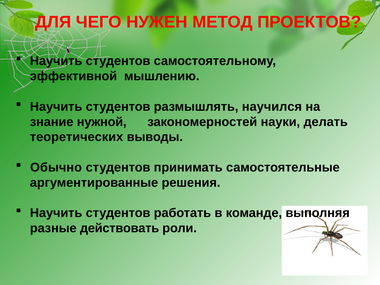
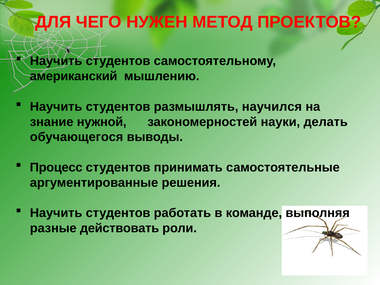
эффективной: эффективной -> американский
теоретических: теоретических -> обучающегося
Обычно: Обычно -> Процесс
